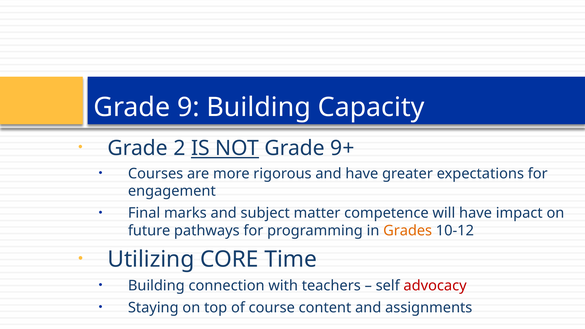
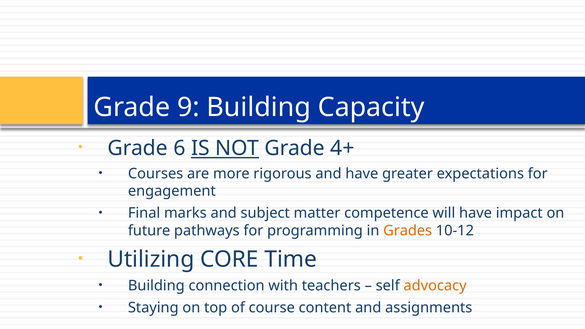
2: 2 -> 6
9+: 9+ -> 4+
advocacy colour: red -> orange
